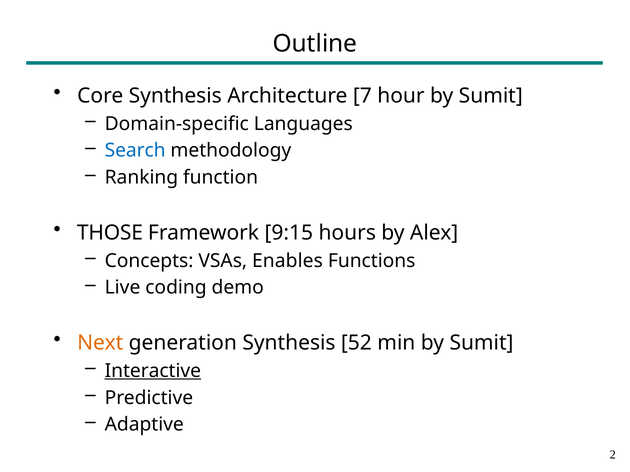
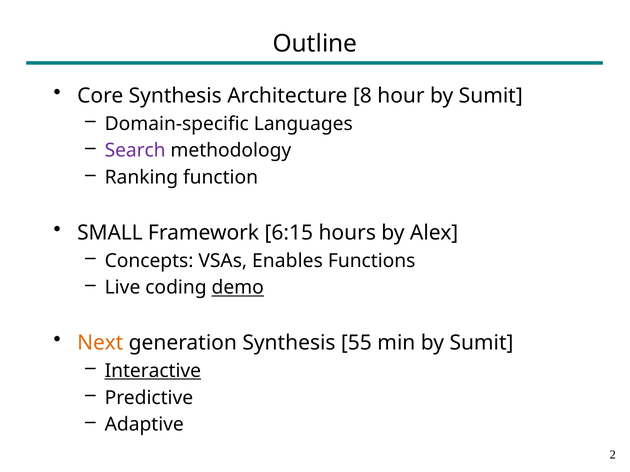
7: 7 -> 8
Search colour: blue -> purple
THOSE: THOSE -> SMALL
9:15: 9:15 -> 6:15
demo underline: none -> present
52: 52 -> 55
